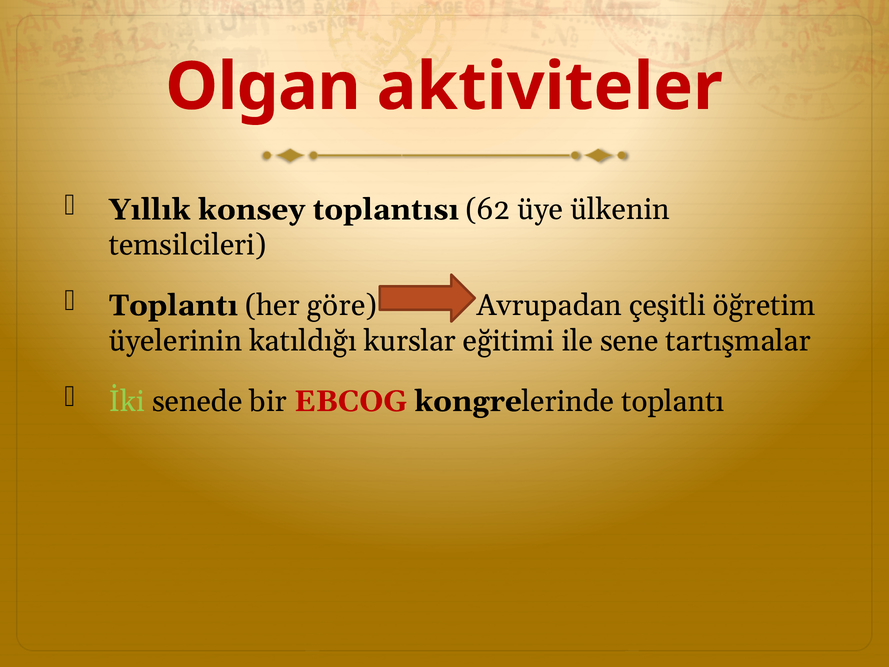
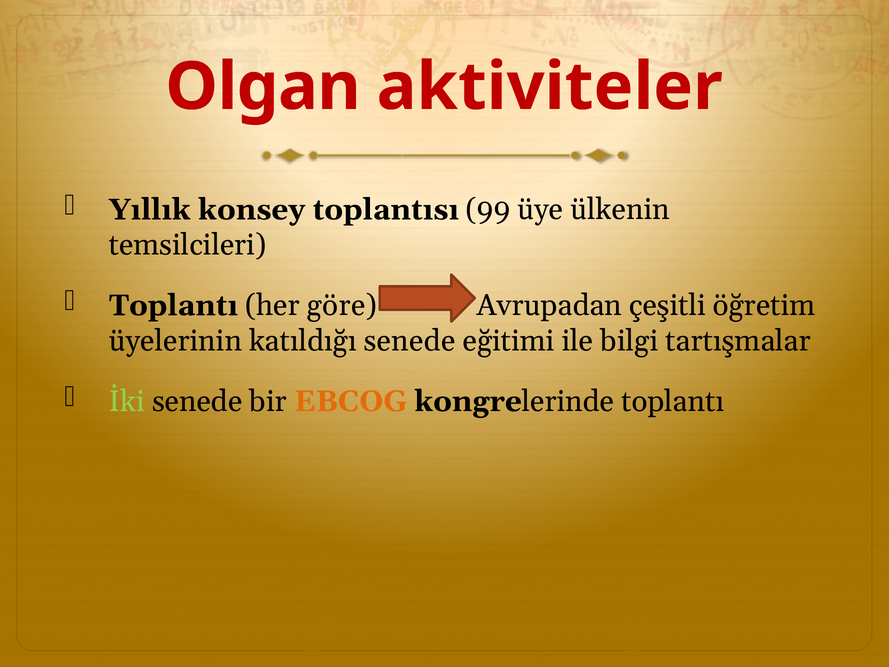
62: 62 -> 99
katıldığı kurslar: kurslar -> senede
sene: sene -> bilgi
EBCOG colour: red -> orange
